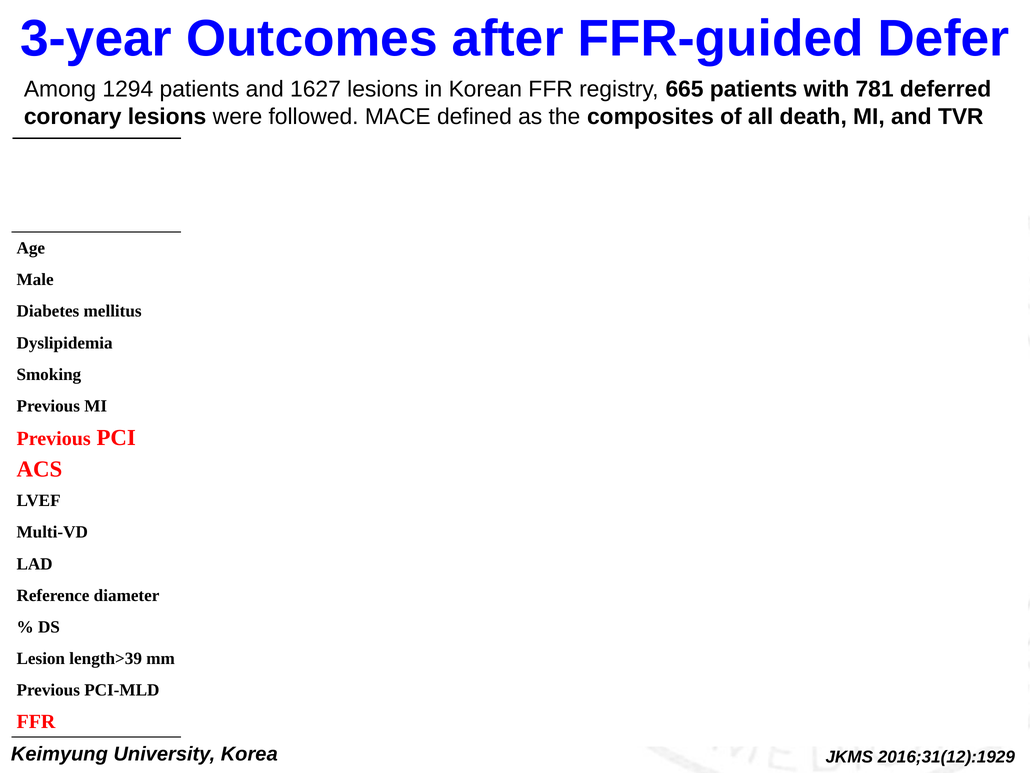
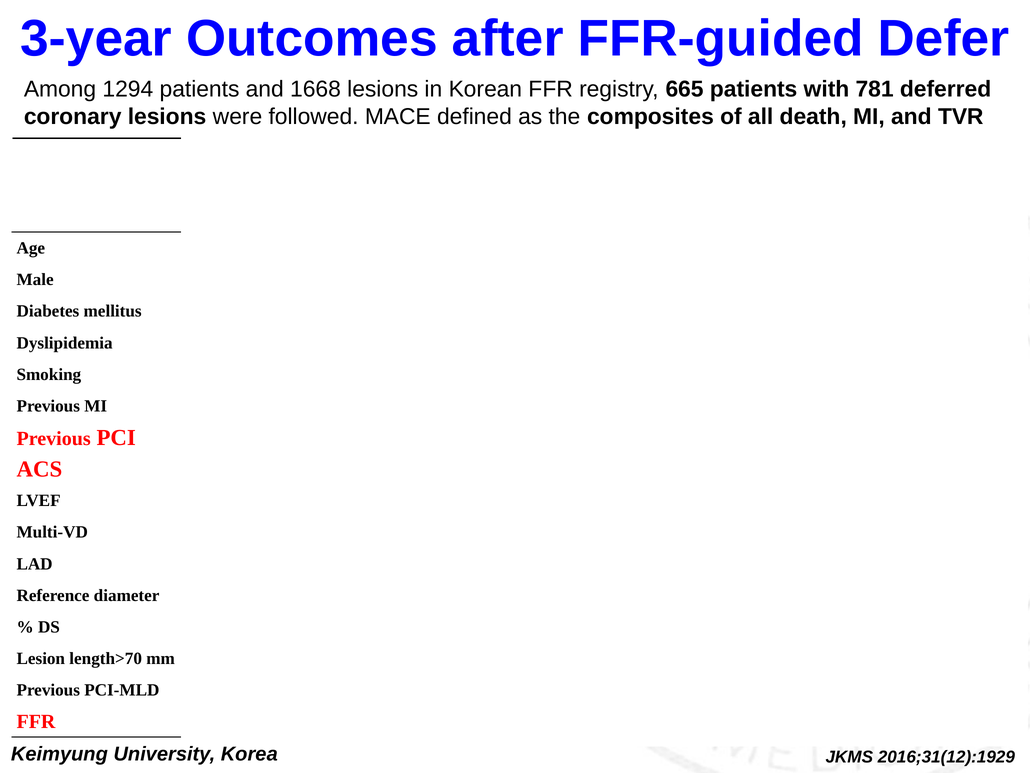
1627: 1627 -> 1668
length>39: length>39 -> length>70
